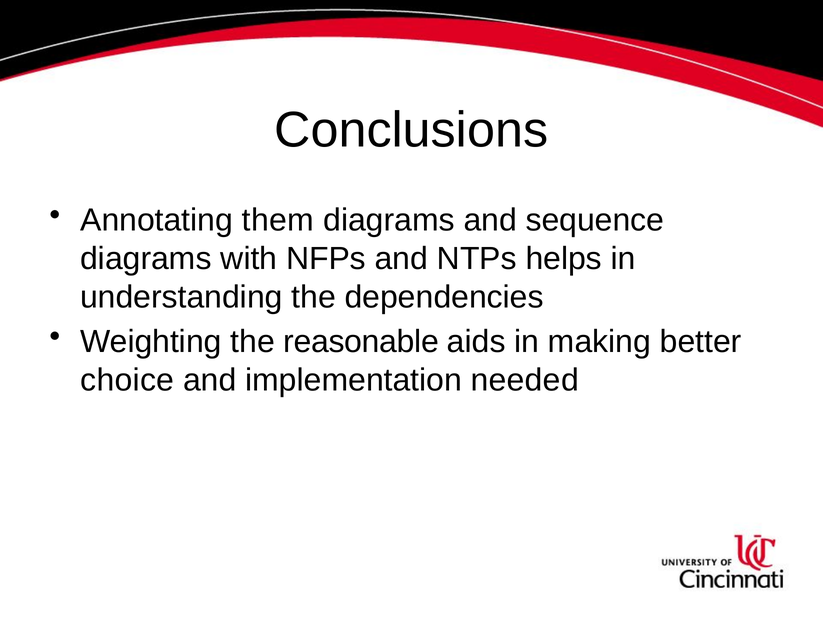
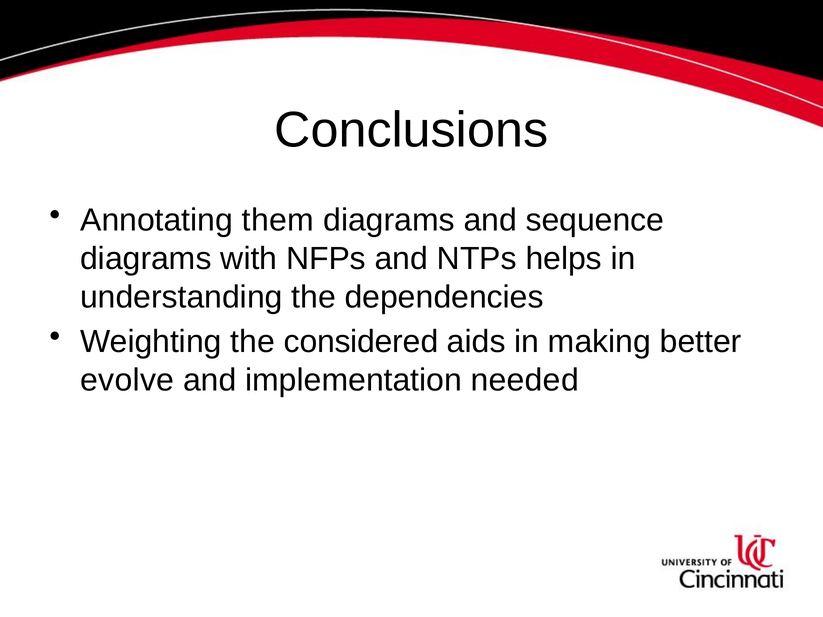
reasonable: reasonable -> considered
choice: choice -> evolve
